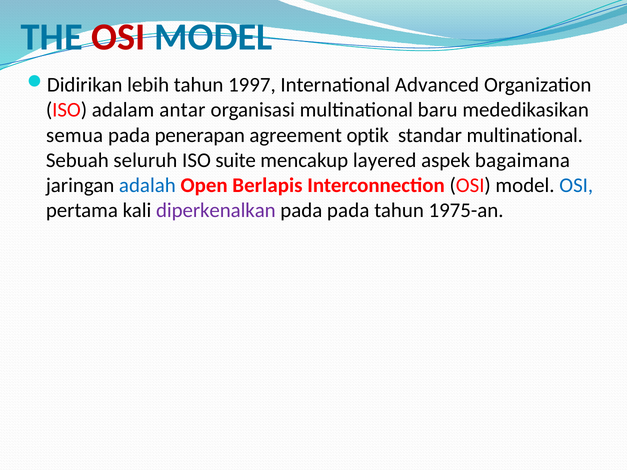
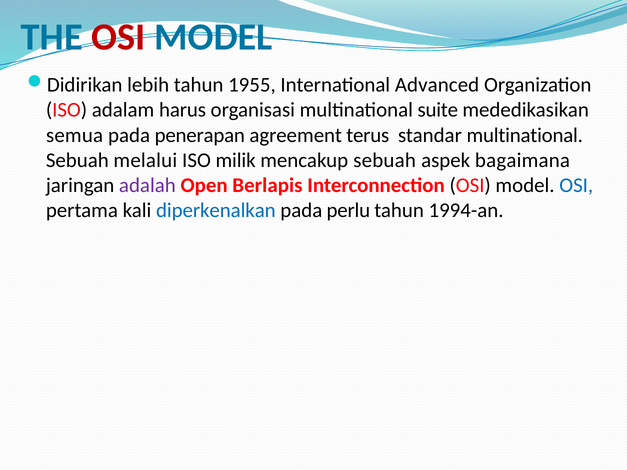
1997: 1997 -> 1955
antar: antar -> harus
baru: baru -> suite
optik: optik -> terus
seluruh: seluruh -> melalui
suite: suite -> milik
mencakup layered: layered -> sebuah
adalah colour: blue -> purple
diperkenalkan colour: purple -> blue
pada pada: pada -> perlu
1975-an: 1975-an -> 1994-an
